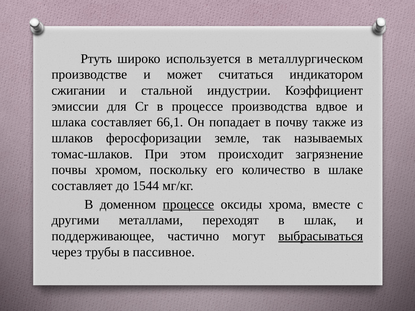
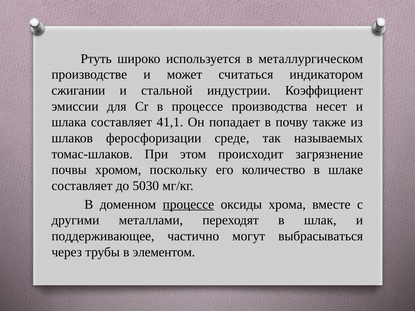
вдвое: вдвое -> несет
66,1: 66,1 -> 41,1
земле: земле -> среде
1544: 1544 -> 5030
выбрасываться underline: present -> none
пассивное: пассивное -> элементом
